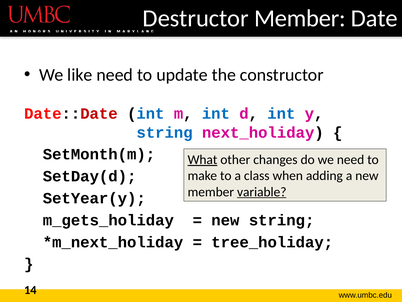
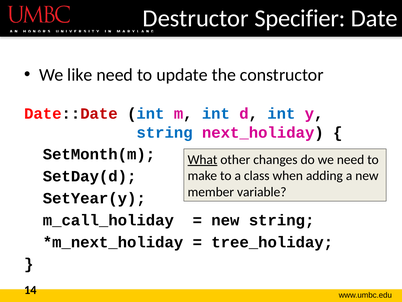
Destructor Member: Member -> Specifier
variable underline: present -> none
m_gets_holiday: m_gets_holiday -> m_call_holiday
